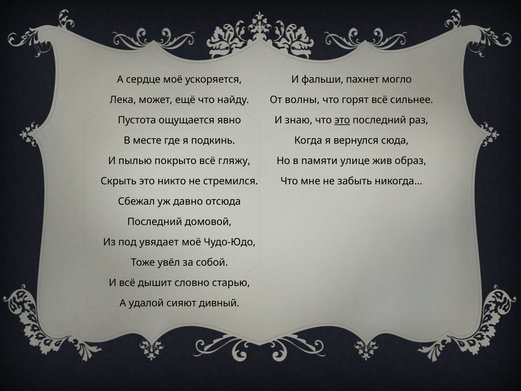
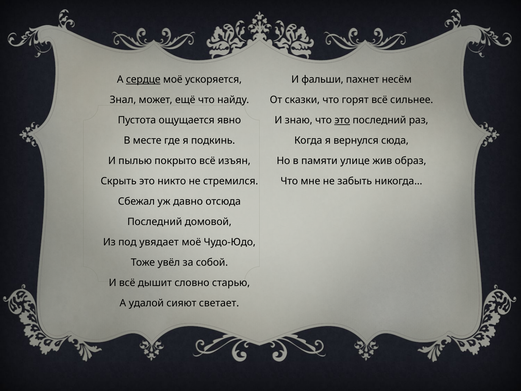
сердце underline: none -> present
могло: могло -> несём
Лека: Лека -> Знал
волны: волны -> сказки
гляжу: гляжу -> изъян
дивный: дивный -> светает
